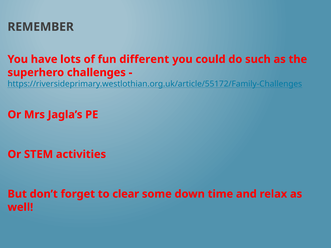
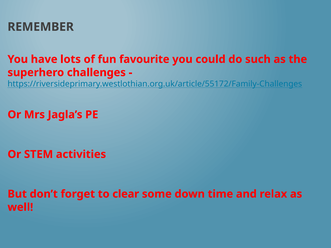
different: different -> favourite
